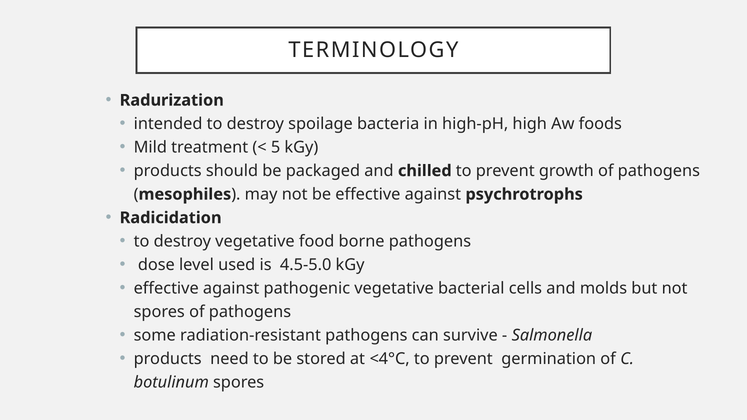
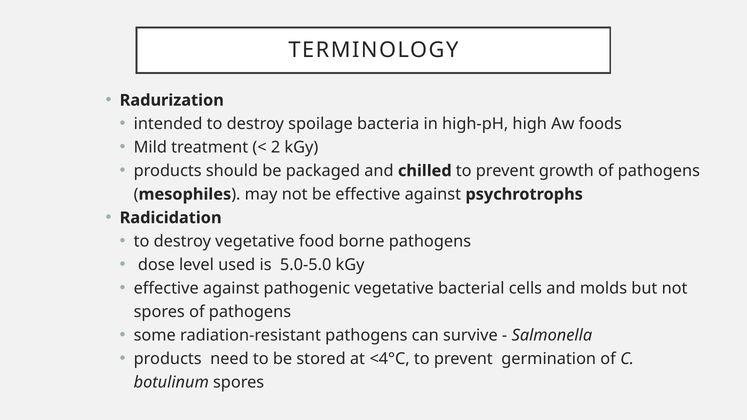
5: 5 -> 2
4.5-5.0: 4.5-5.0 -> 5.0-5.0
